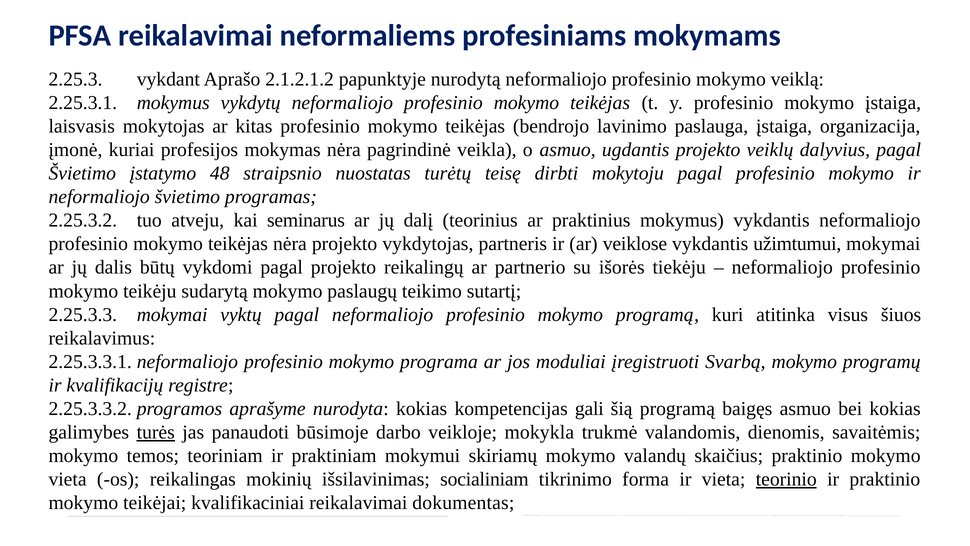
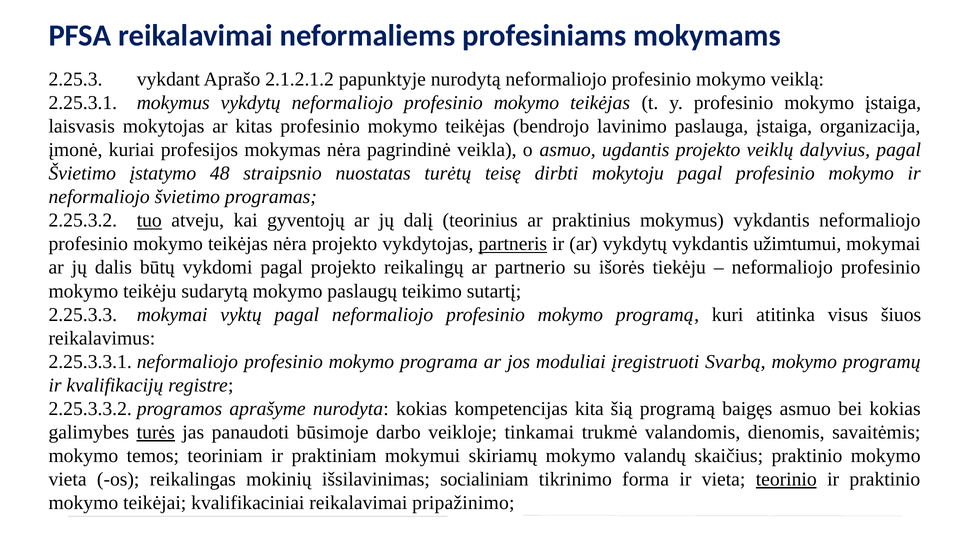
tuo underline: none -> present
seminarus: seminarus -> gyventojų
partneris underline: none -> present
ar veiklose: veiklose -> vykdytų
gali: gali -> kita
mokykla: mokykla -> tinkamai
dokumentas: dokumentas -> pripažinimo
